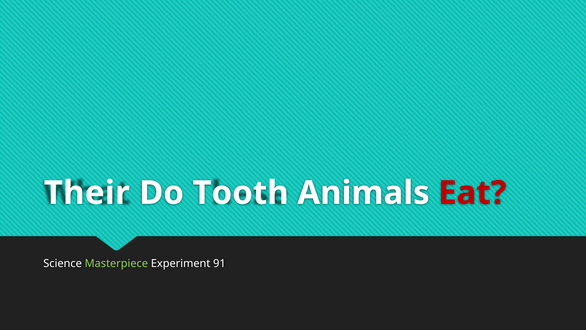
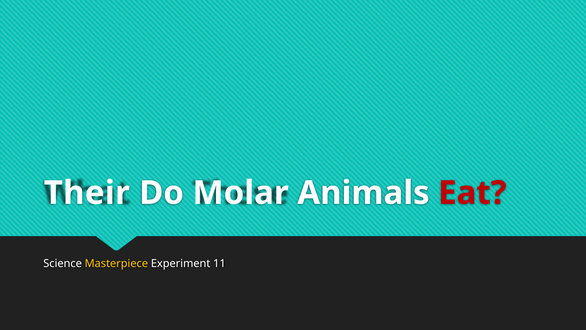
Tooth: Tooth -> Molar
Masterpiece colour: light green -> yellow
91: 91 -> 11
